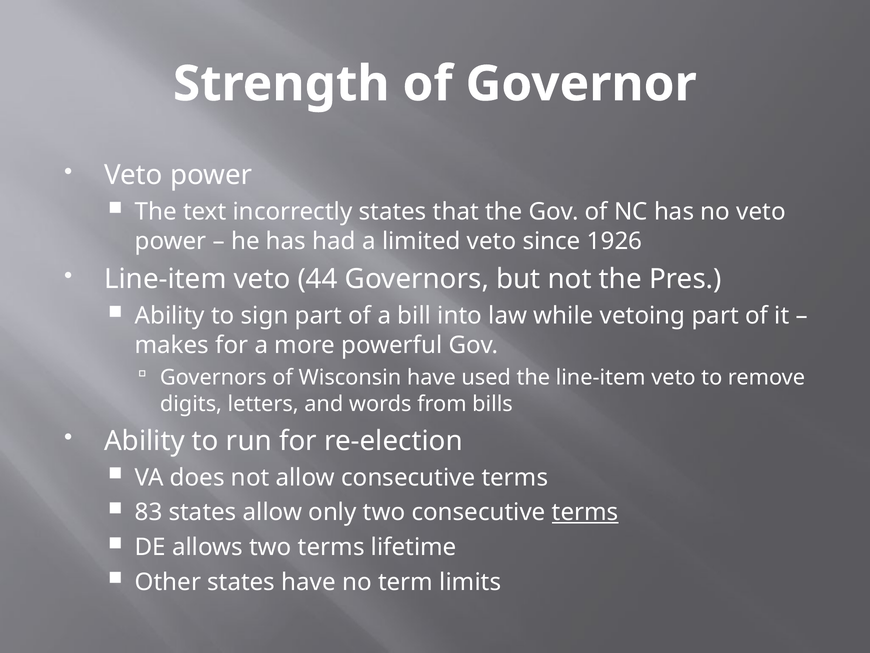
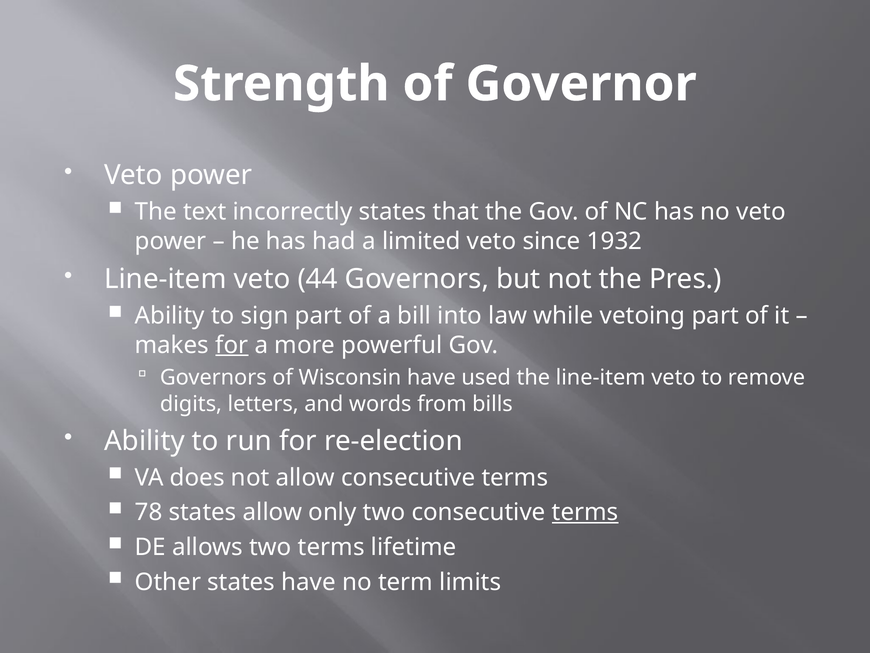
1926: 1926 -> 1932
for at (232, 345) underline: none -> present
83: 83 -> 78
